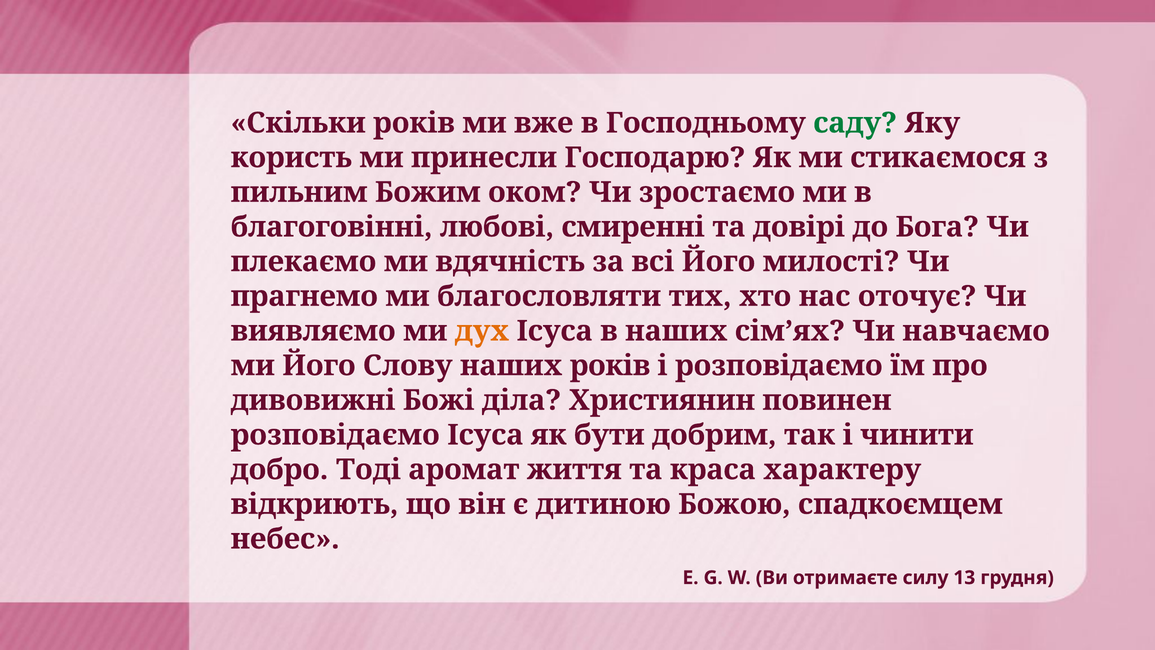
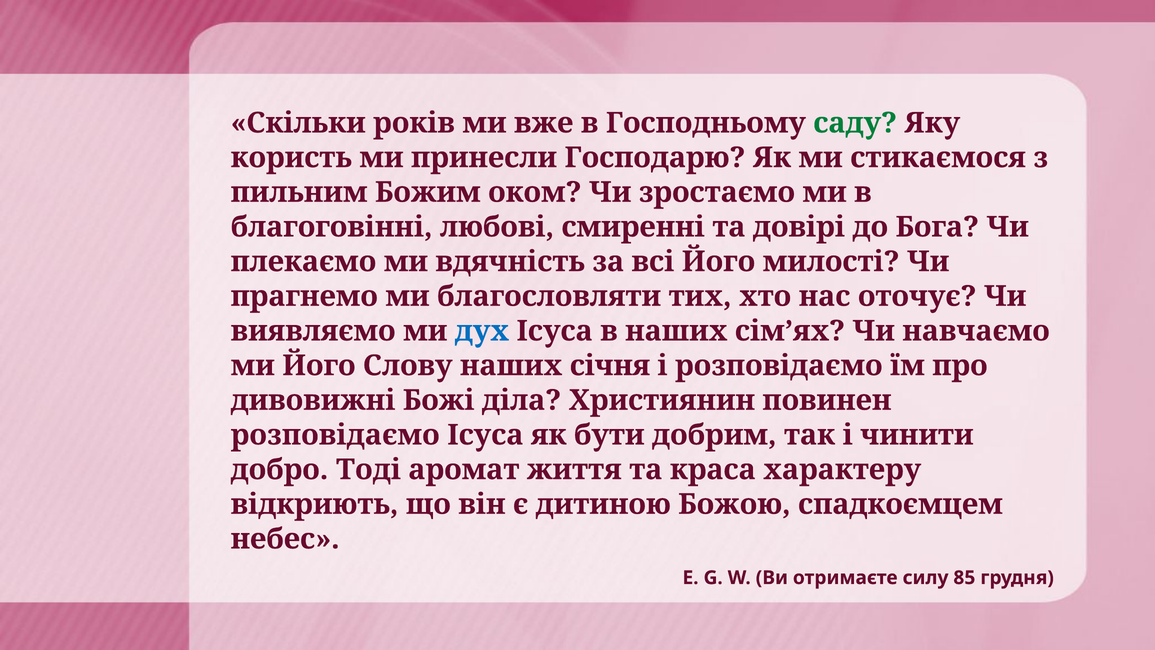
дух colour: orange -> blue
наших років: років -> січня
13: 13 -> 85
